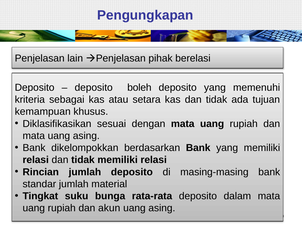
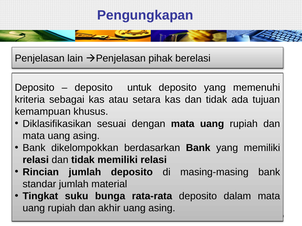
boleh: boleh -> untuk
akun: akun -> akhir
